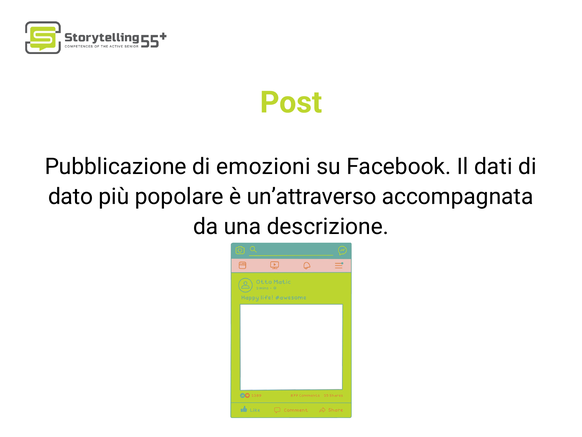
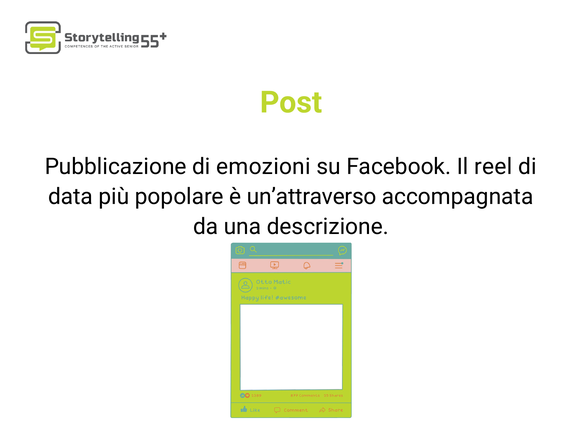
dati: dati -> reel
dato: dato -> data
